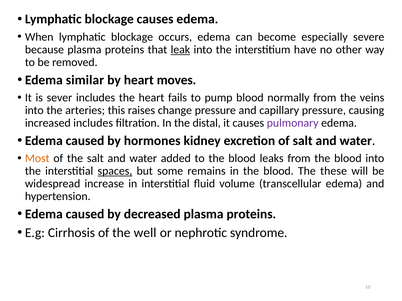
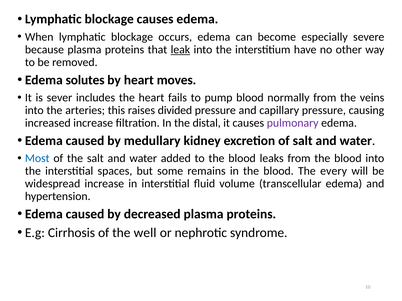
similar: similar -> solutes
change: change -> divided
increased includes: includes -> increase
hormones: hormones -> medullary
Most colour: orange -> blue
spaces underline: present -> none
these: these -> every
